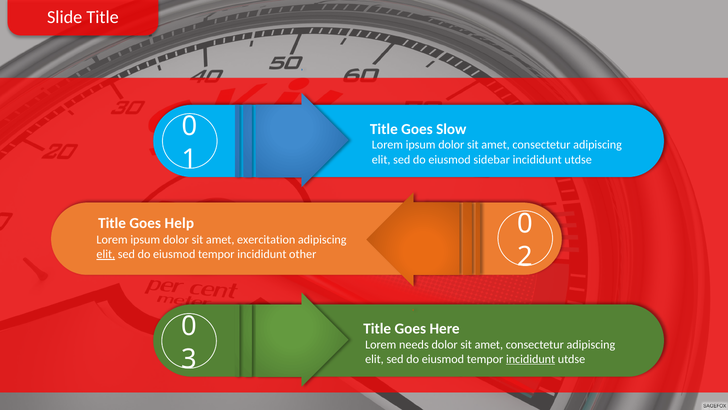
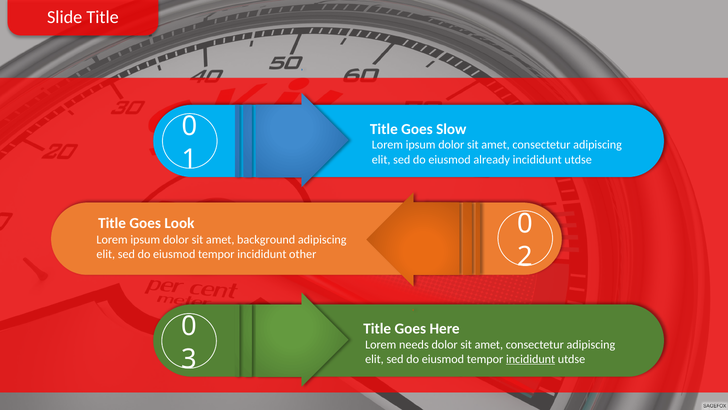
sidebar: sidebar -> already
Help: Help -> Look
exercitation: exercitation -> background
elit at (106, 254) underline: present -> none
